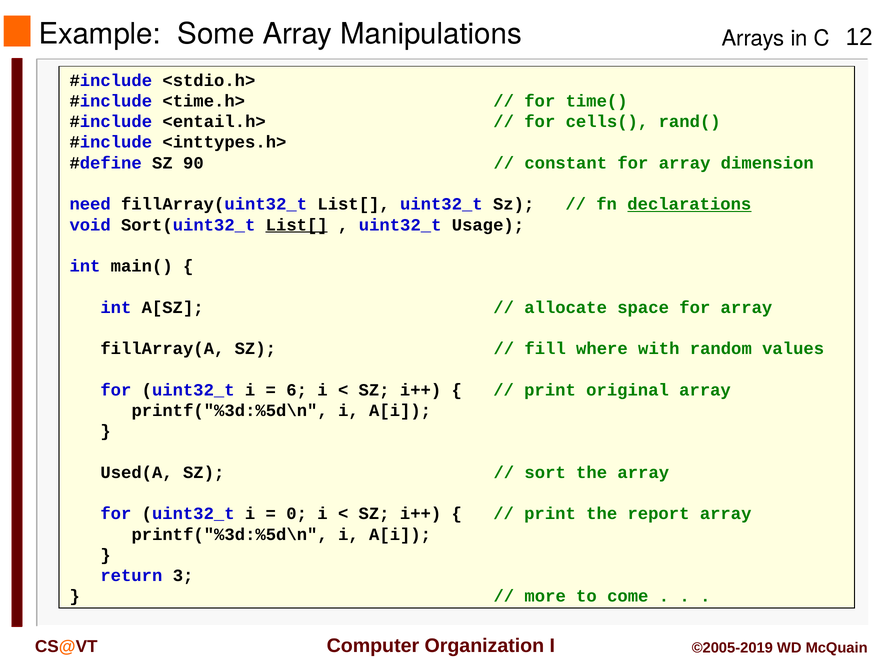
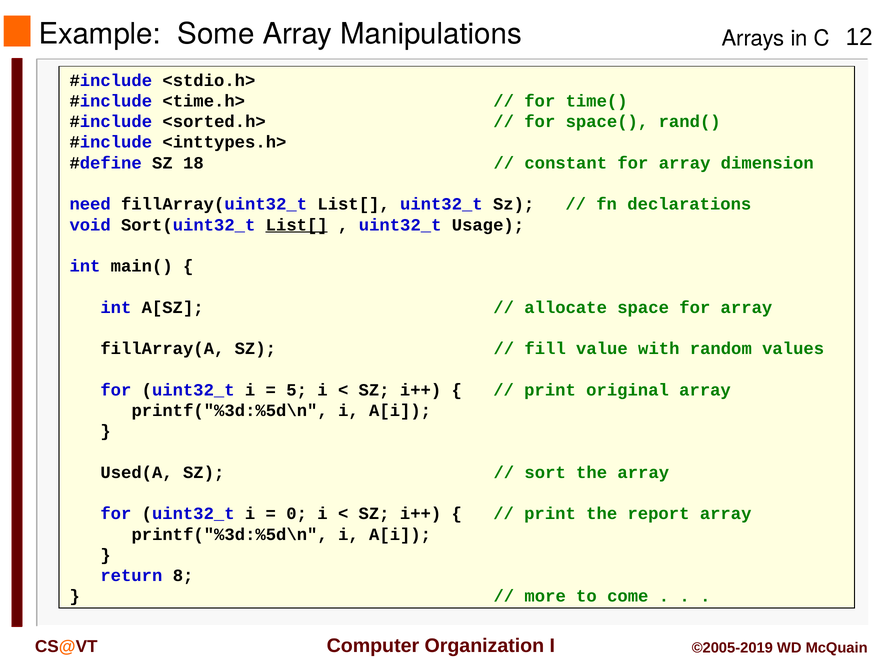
<entail.h>: <entail.h> -> <sorted.h>
cells(: cells( -> space(
90: 90 -> 18
declarations underline: present -> none
where: where -> value
6: 6 -> 5
3: 3 -> 8
